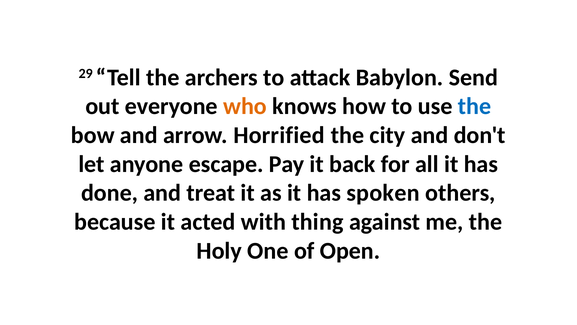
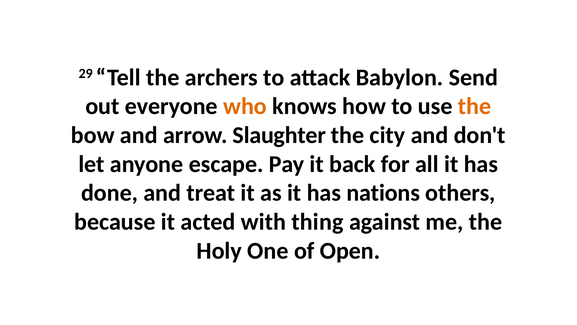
the at (475, 106) colour: blue -> orange
Horrified: Horrified -> Slaughter
spoken: spoken -> nations
